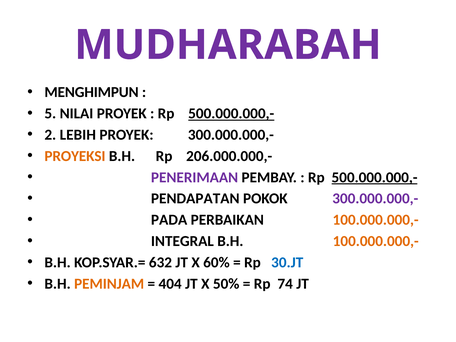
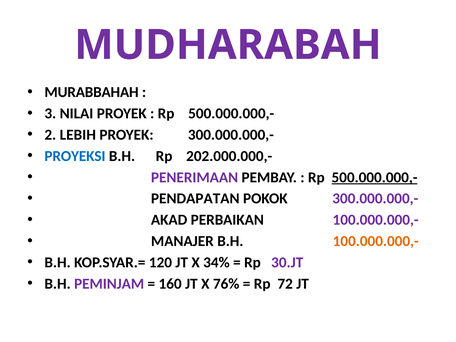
MENGHIMPUN: MENGHIMPUN -> MURABBAHAH
5: 5 -> 3
500.000.000,- at (231, 114) underline: present -> none
PROYEKSI colour: orange -> blue
206.000.000,-: 206.000.000,- -> 202.000.000,-
PADA: PADA -> AKAD
100.000.000,- at (376, 220) colour: orange -> purple
INTEGRAL: INTEGRAL -> MANAJER
632: 632 -> 120
60%: 60% -> 34%
30.JT colour: blue -> purple
PEMINJAM colour: orange -> purple
404: 404 -> 160
50%: 50% -> 76%
74: 74 -> 72
